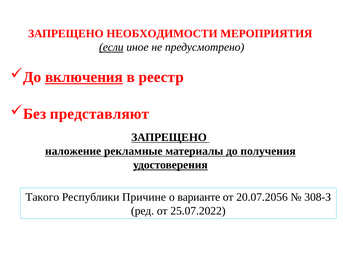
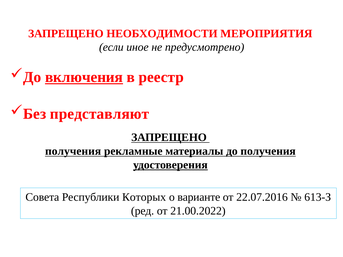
если underline: present -> none
наложение at (73, 151): наложение -> получения
Такого: Такого -> Совета
Причине: Причине -> Которых
20.07.2056: 20.07.2056 -> 22.07.2016
308-З: 308-З -> 613-З
25.07.2022: 25.07.2022 -> 21.00.2022
